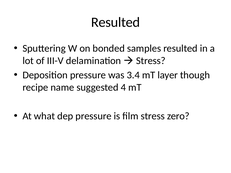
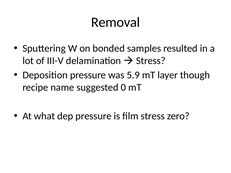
Resulted at (116, 22): Resulted -> Removal
3.4: 3.4 -> 5.9
4: 4 -> 0
